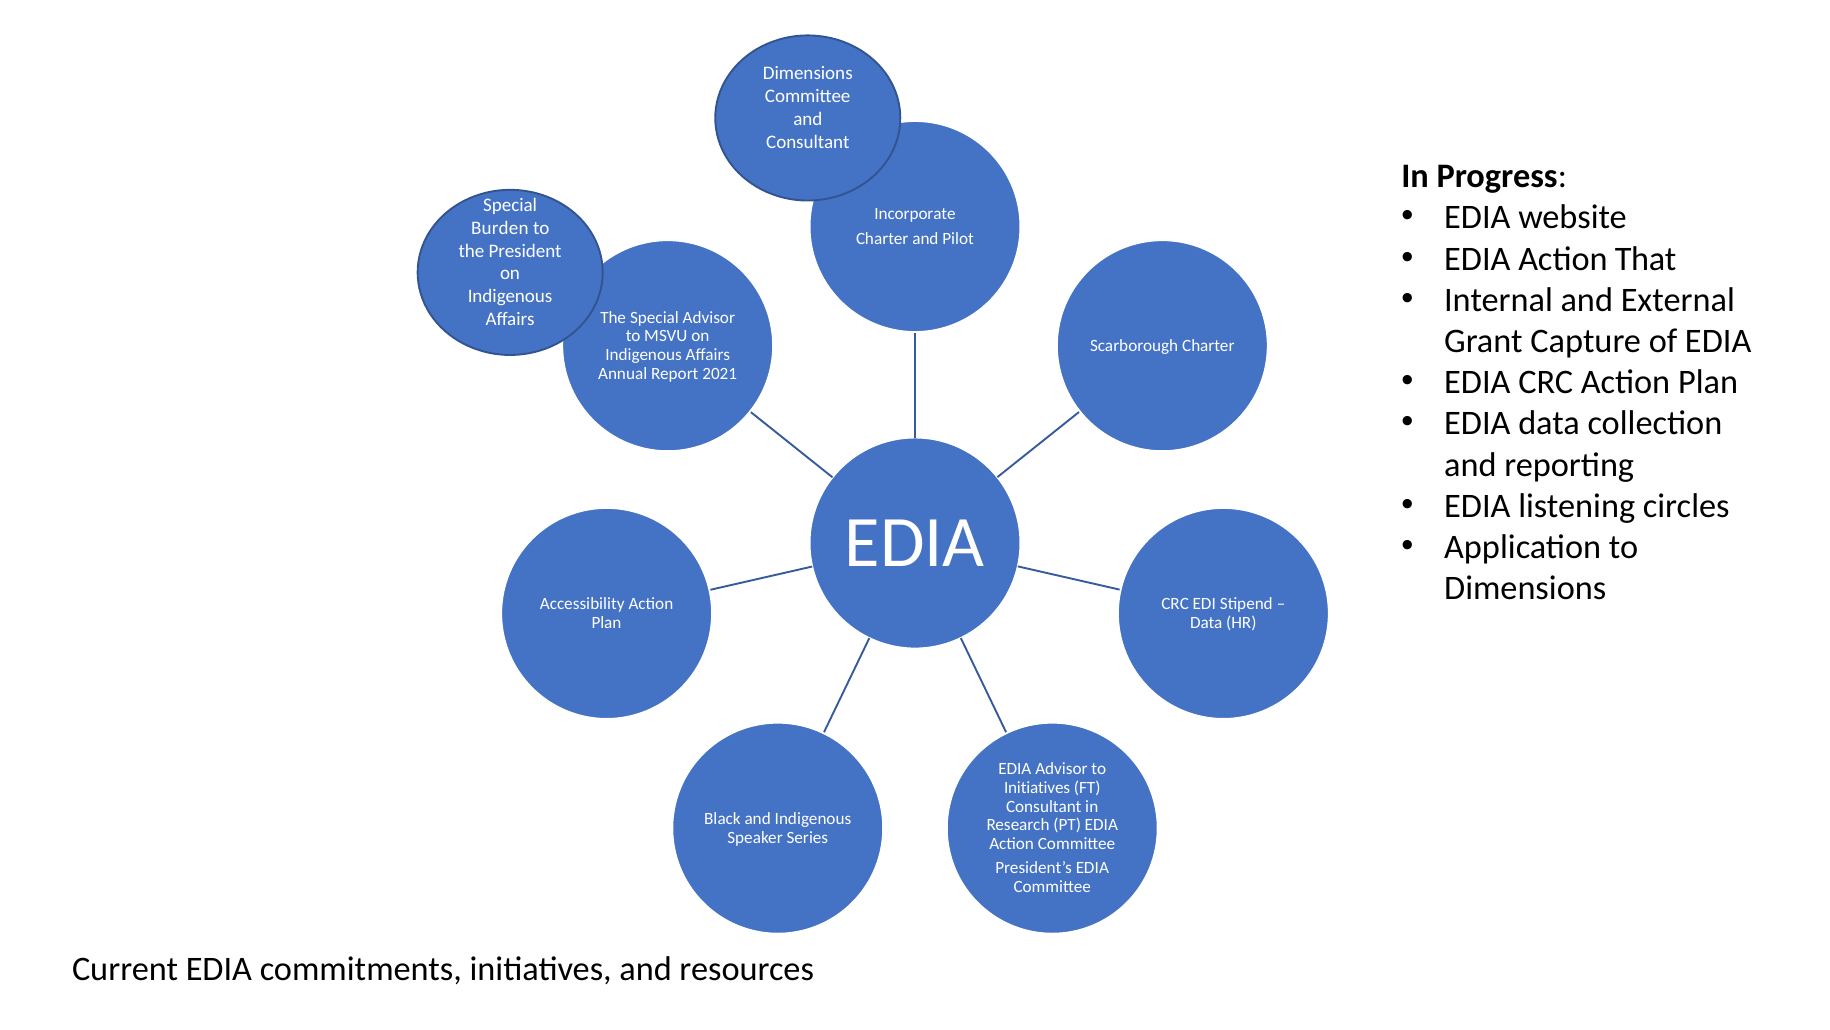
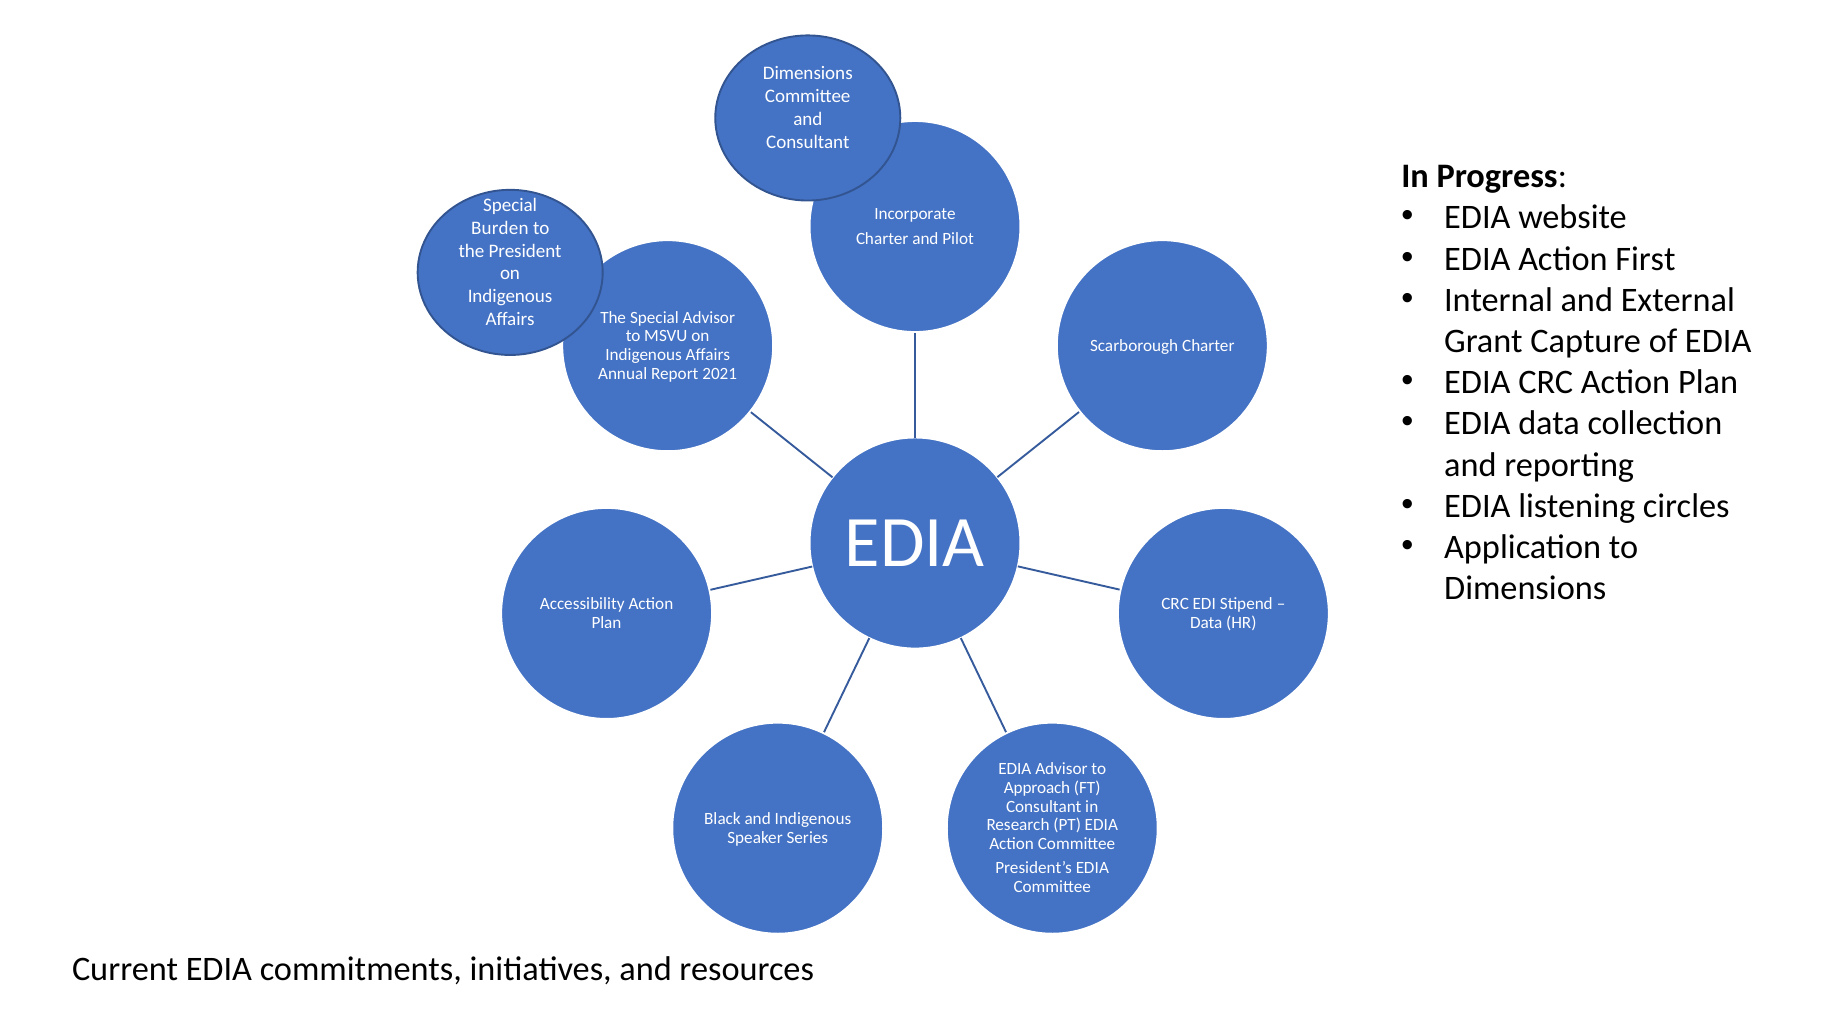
That: That -> First
Initiatives at (1037, 787): Initiatives -> Approach
